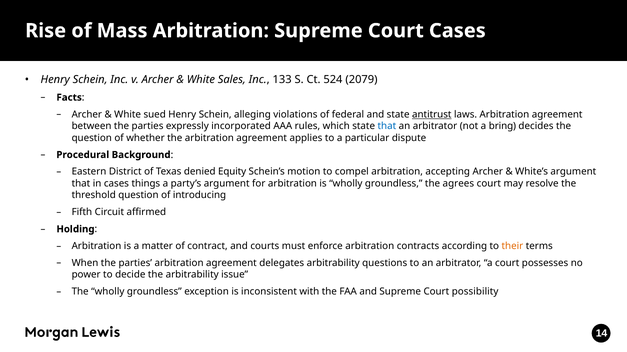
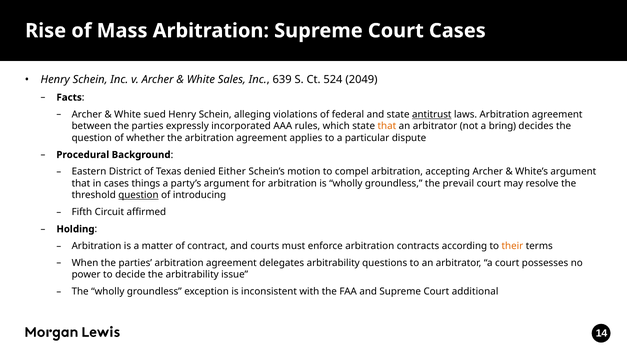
133: 133 -> 639
2079: 2079 -> 2049
that at (387, 126) colour: blue -> orange
Equity: Equity -> Either
agrees: agrees -> prevail
question at (138, 196) underline: none -> present
possibility: possibility -> additional
